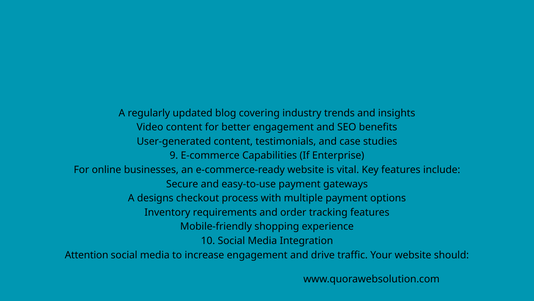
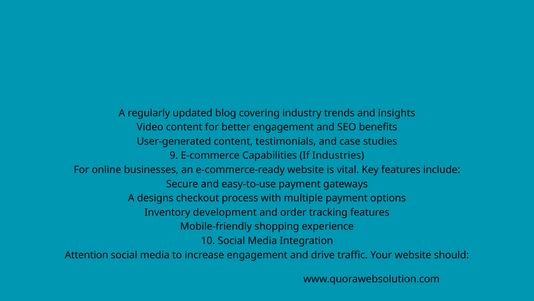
Enterprise: Enterprise -> Industries
requirements: requirements -> development
